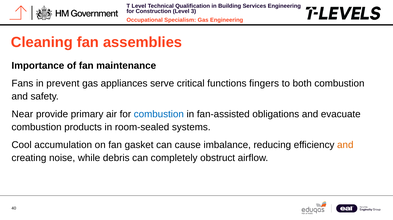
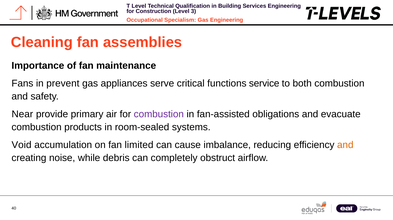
fingers: fingers -> service
combustion at (159, 114) colour: blue -> purple
Cool: Cool -> Void
gasket: gasket -> limited
